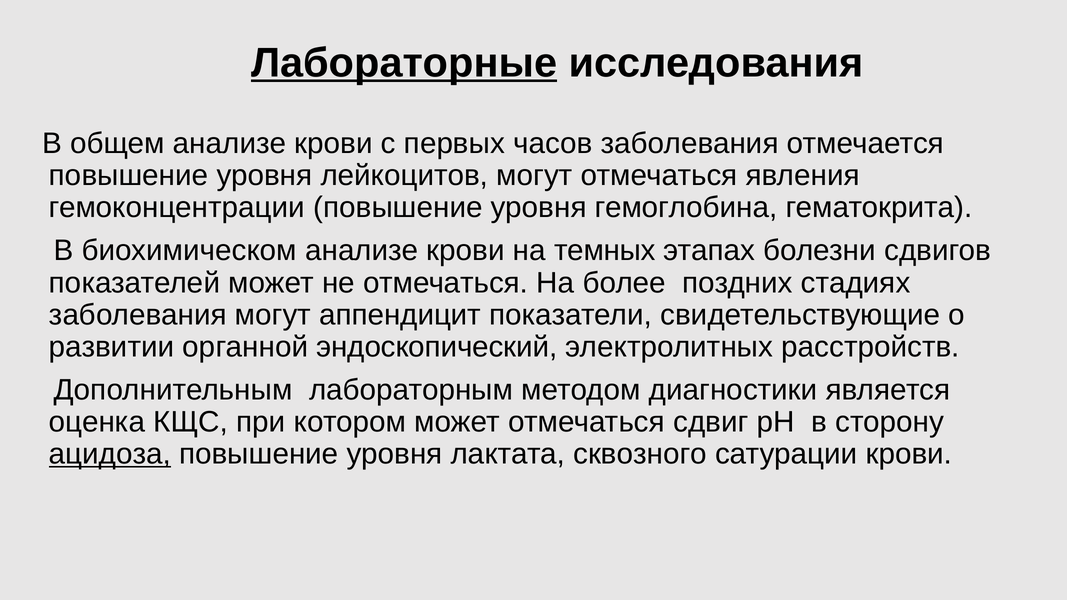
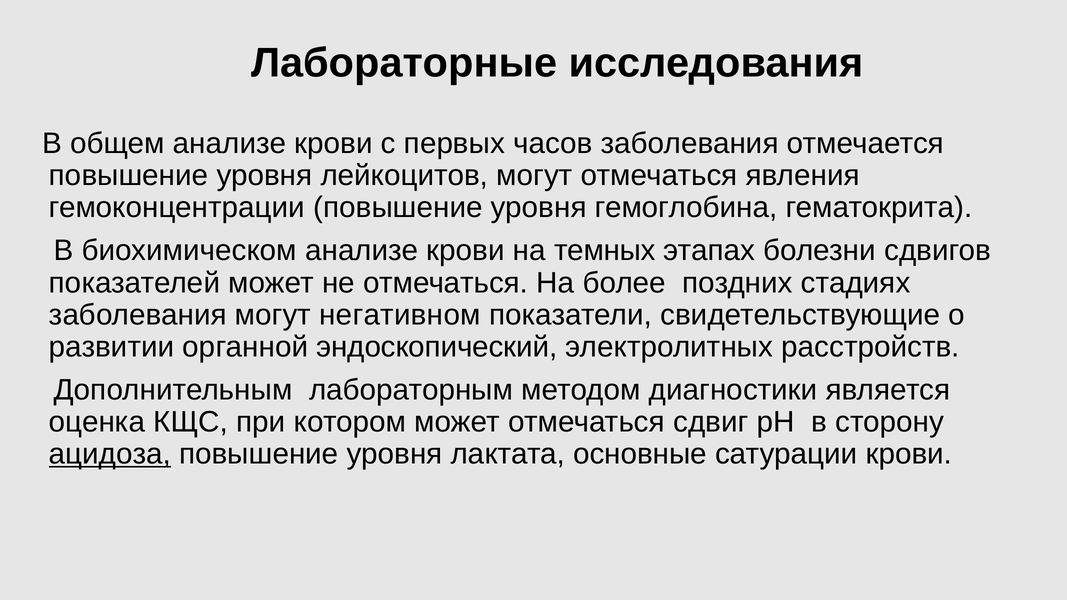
Лабораторные underline: present -> none
аппендицит: аппендицит -> негативном
сквозного: сквозного -> основные
